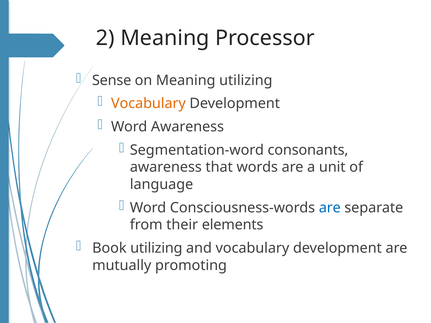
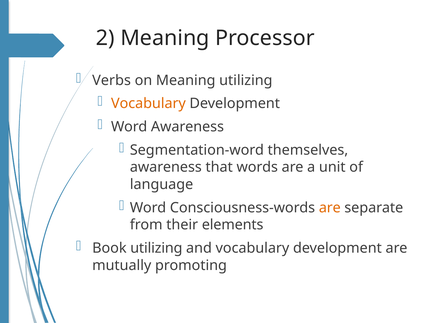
Sense: Sense -> Verbs
consonants: consonants -> themselves
are at (330, 208) colour: blue -> orange
